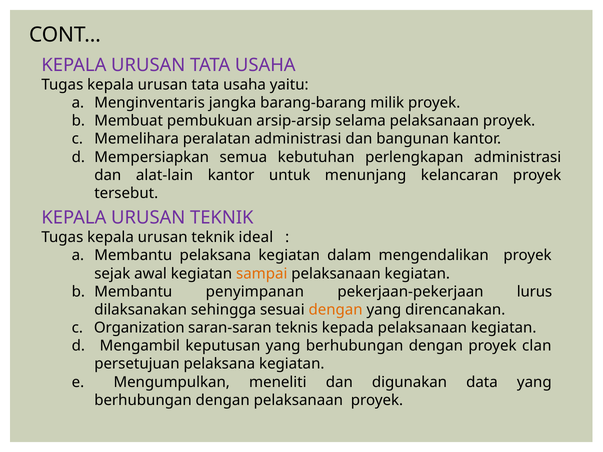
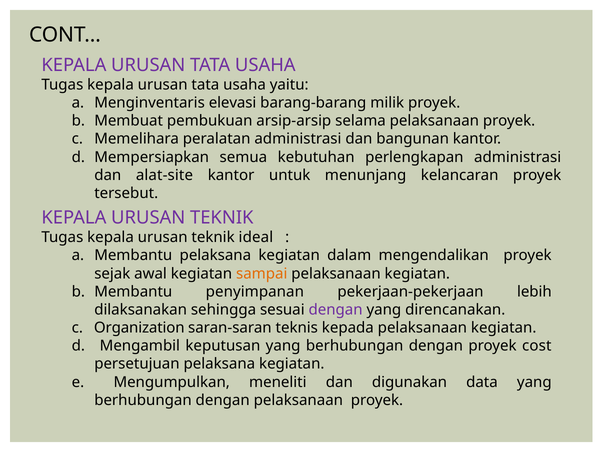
jangka: jangka -> elevasi
alat-lain: alat-lain -> alat-site
lurus: lurus -> lebih
dengan at (336, 310) colour: orange -> purple
clan: clan -> cost
